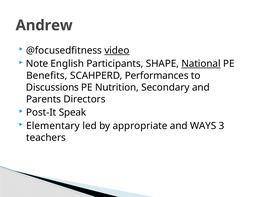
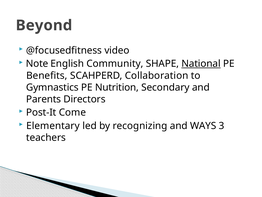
Andrew: Andrew -> Beyond
video underline: present -> none
Participants: Participants -> Community
Performances: Performances -> Collaboration
Discussions: Discussions -> Gymnastics
Speak: Speak -> Come
appropriate: appropriate -> recognizing
